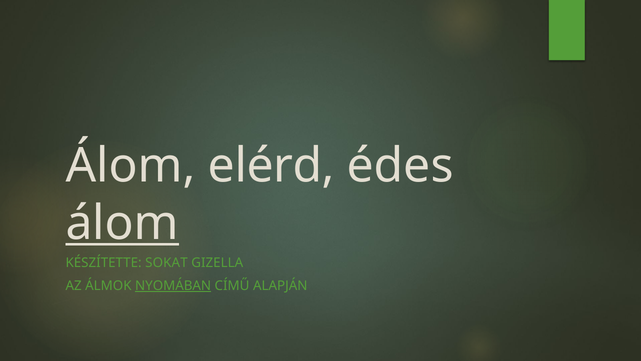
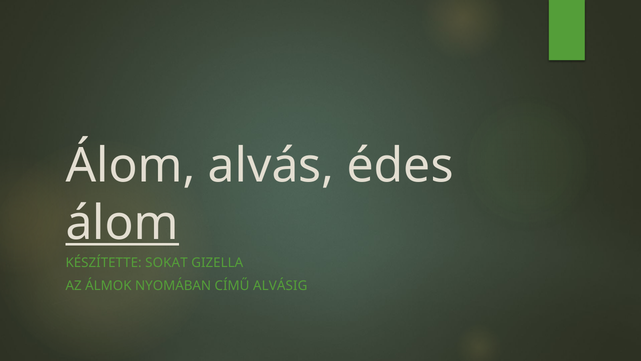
elérd: elérd -> alvás
NYOMÁBAN underline: present -> none
ALAPJÁN: ALAPJÁN -> ALVÁSIG
